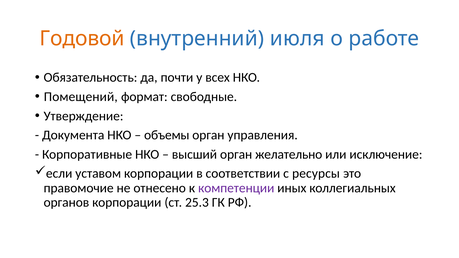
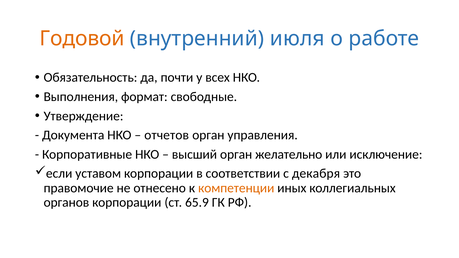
Помещений: Помещений -> Выполнения
объемы: объемы -> отчетов
ресурсы: ресурсы -> декабря
компетенции colour: purple -> orange
25.3: 25.3 -> 65.9
